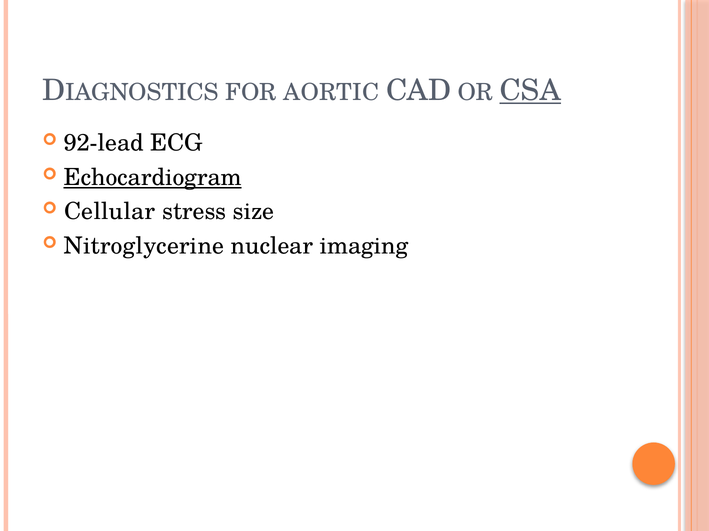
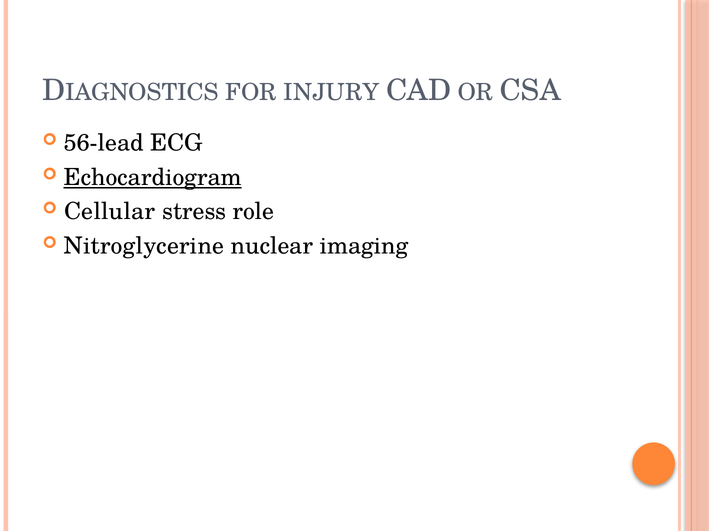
AORTIC: AORTIC -> INJURY
CSA underline: present -> none
92-lead: 92-lead -> 56-lead
size: size -> role
